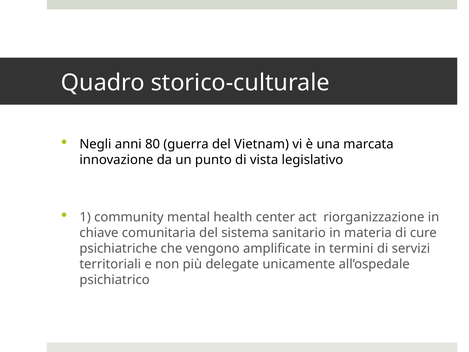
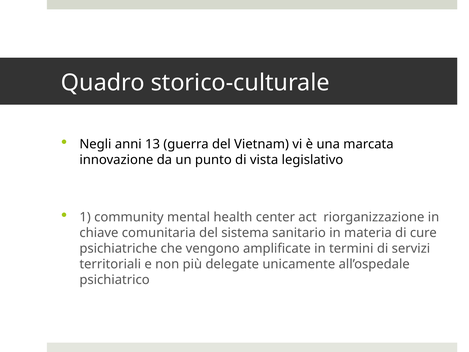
80: 80 -> 13
